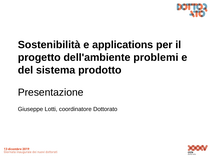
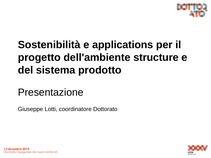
problemi: problemi -> structure
